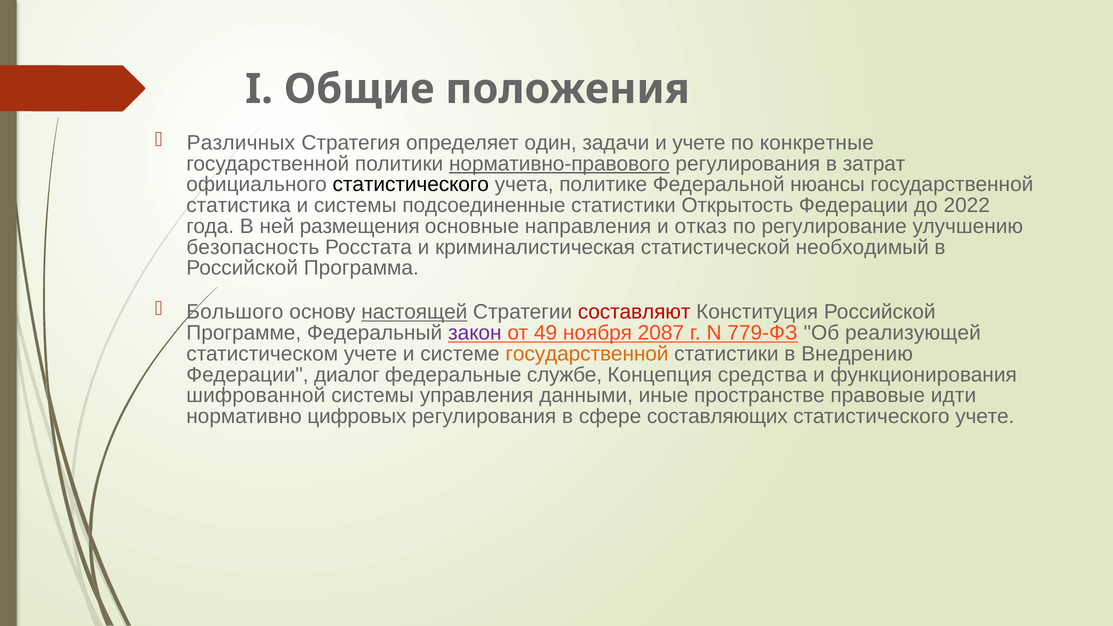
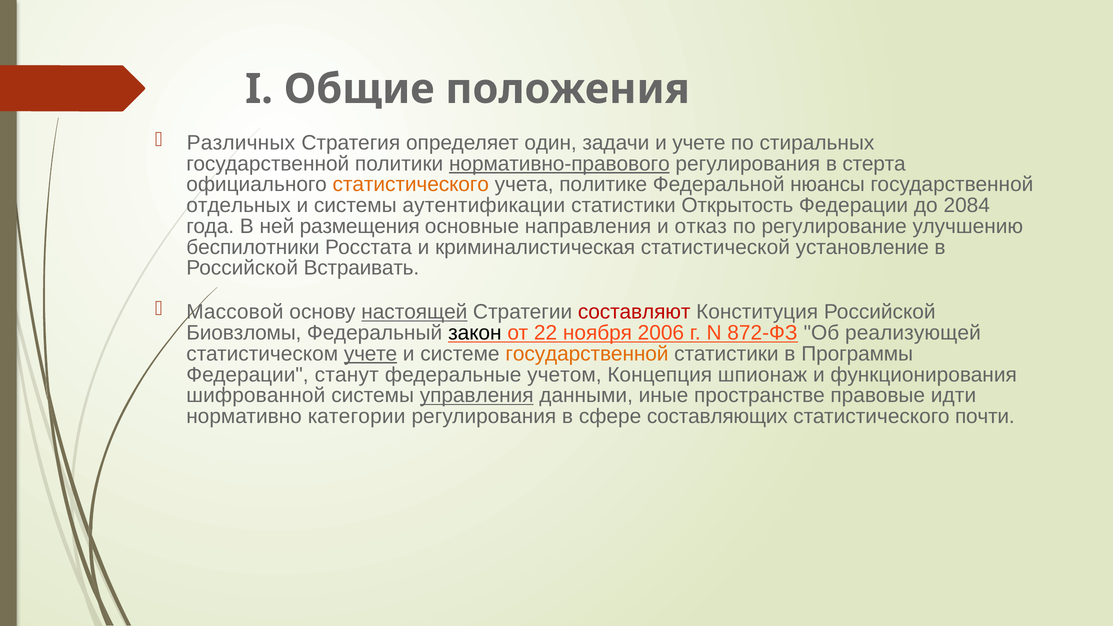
конкретные: конкретные -> стиральных
затрат: затрат -> стерта
статистического at (411, 185) colour: black -> orange
статистика: статистика -> отдельных
подсоединенные: подсоединенные -> аутентификации
2022: 2022 -> 2084
безопасность: безопасность -> беспилотники
необходимый: необходимый -> установление
Программа: Программа -> Встраивать
Большого: Большого -> Массовой
Программе: Программе -> Биовзломы
закон colour: purple -> black
49: 49 -> 22
2087: 2087 -> 2006
779-ФЗ: 779-ФЗ -> 872-ФЗ
учете at (371, 354) underline: none -> present
Внедрению: Внедрению -> Программы
диалог: диалог -> станут
службе: службе -> учетом
средства: средства -> шпионаж
управления underline: none -> present
цифровых: цифровых -> категории
статистического учете: учете -> почти
